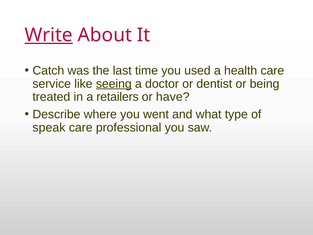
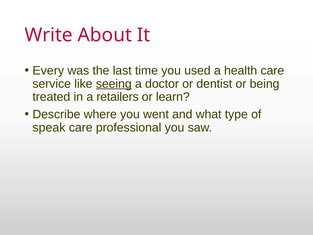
Write underline: present -> none
Catch: Catch -> Every
have: have -> learn
